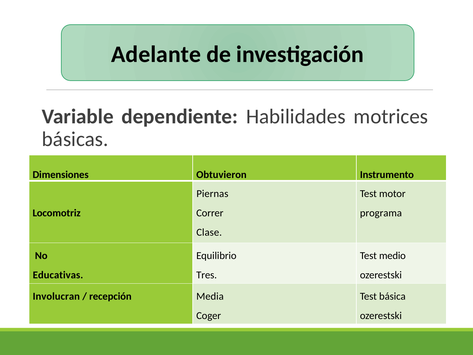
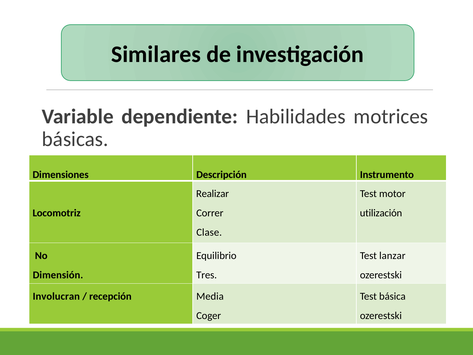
Adelante: Adelante -> Similares
Obtuvieron: Obtuvieron -> Descripción
Piernas: Piernas -> Realizar
programa: programa -> utilización
medio: medio -> lanzar
Educativas: Educativas -> Dimensión
